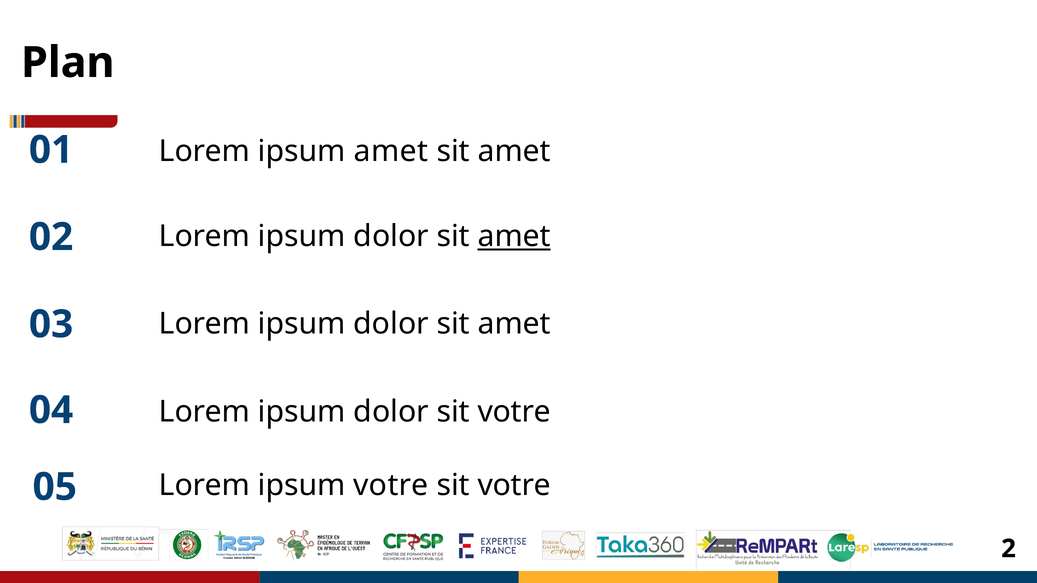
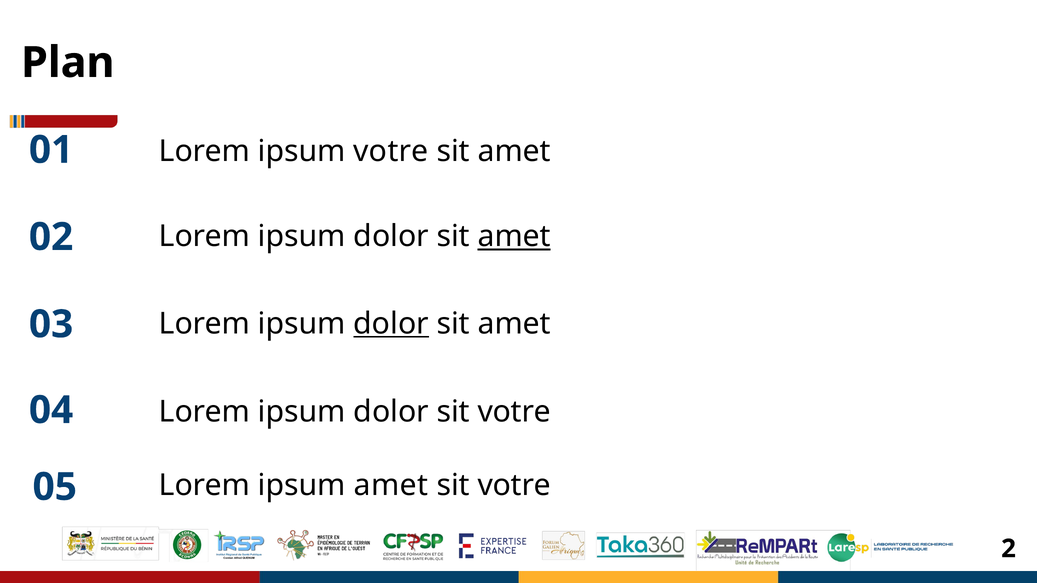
ipsum amet: amet -> votre
dolor at (391, 324) underline: none -> present
ipsum votre: votre -> amet
